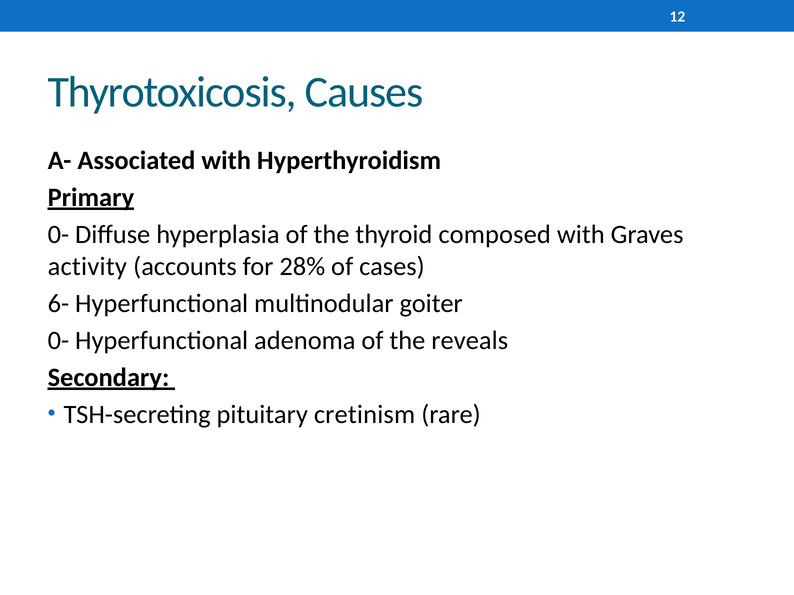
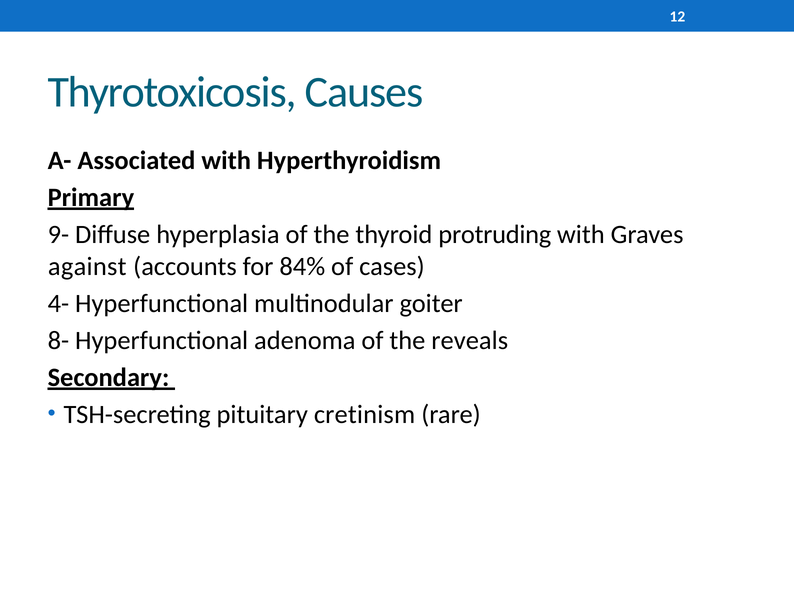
0- at (58, 235): 0- -> 9-
composed: composed -> protruding
activity: activity -> against
28%: 28% -> 84%
6-: 6- -> 4-
0- at (58, 341): 0- -> 8-
